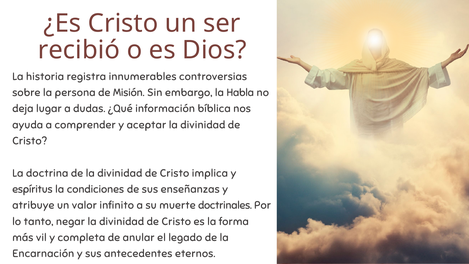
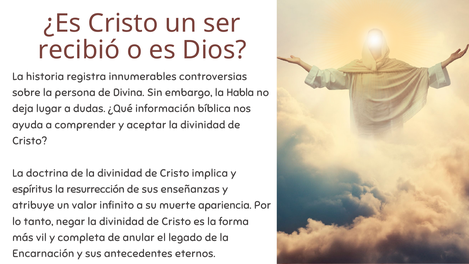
Misión: Misión -> Divina
condiciones: condiciones -> resurrección
doctrinales: doctrinales -> apariencia
